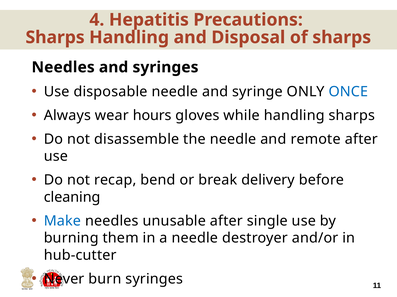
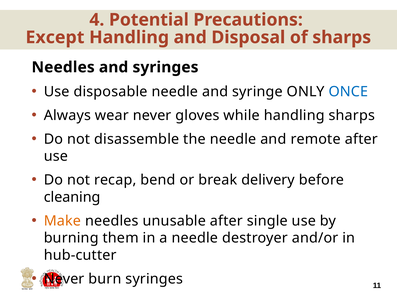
Hepatitis: Hepatitis -> Potential
Sharps at (55, 37): Sharps -> Except
wear hours: hours -> never
Make colour: blue -> orange
